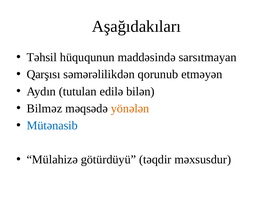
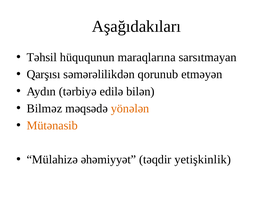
maddəsində: maddəsində -> maraqlarına
tutulan: tutulan -> tərbiyə
Mütənasib colour: blue -> orange
götürdüyü: götürdüyü -> əhəmiyyət
məxsusdur: məxsusdur -> yetişkinlik
